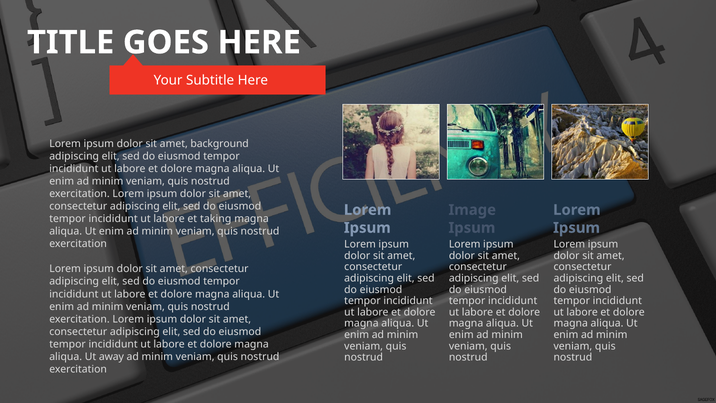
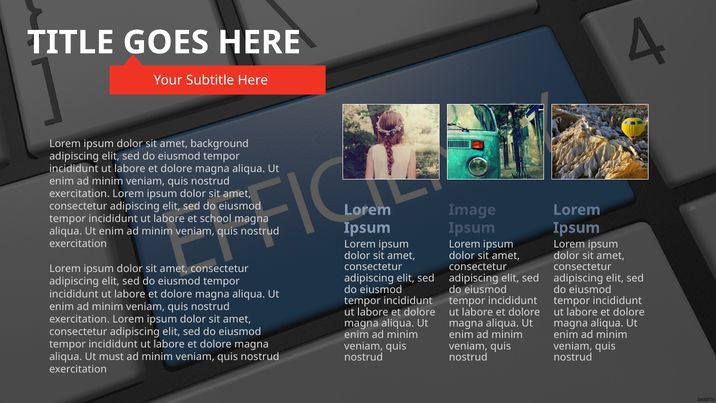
taking: taking -> school
away: away -> must
